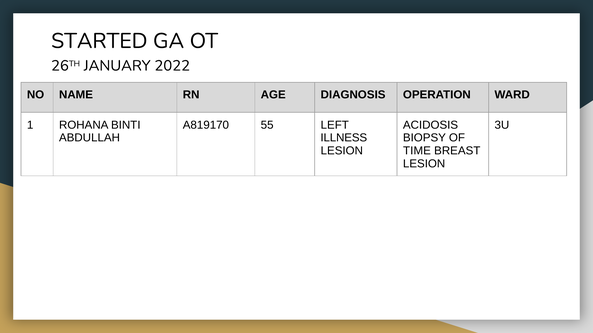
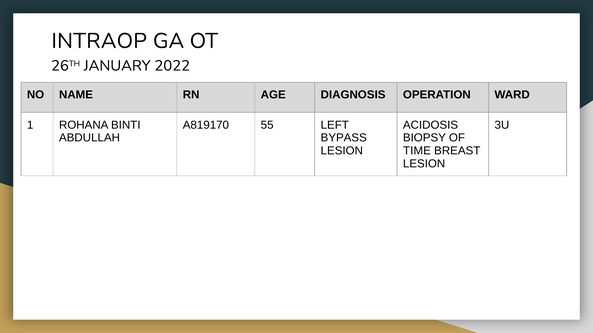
STARTED: STARTED -> INTRAOP
ILLNESS: ILLNESS -> BYPASS
